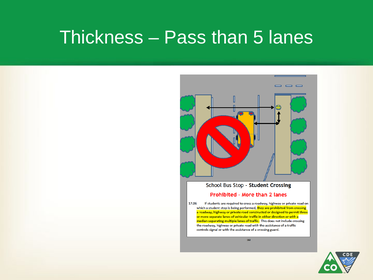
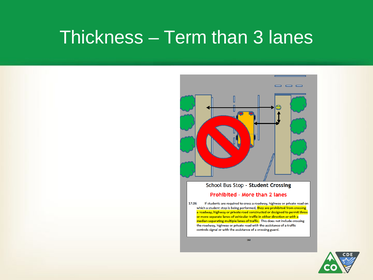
Pass: Pass -> Term
5: 5 -> 3
